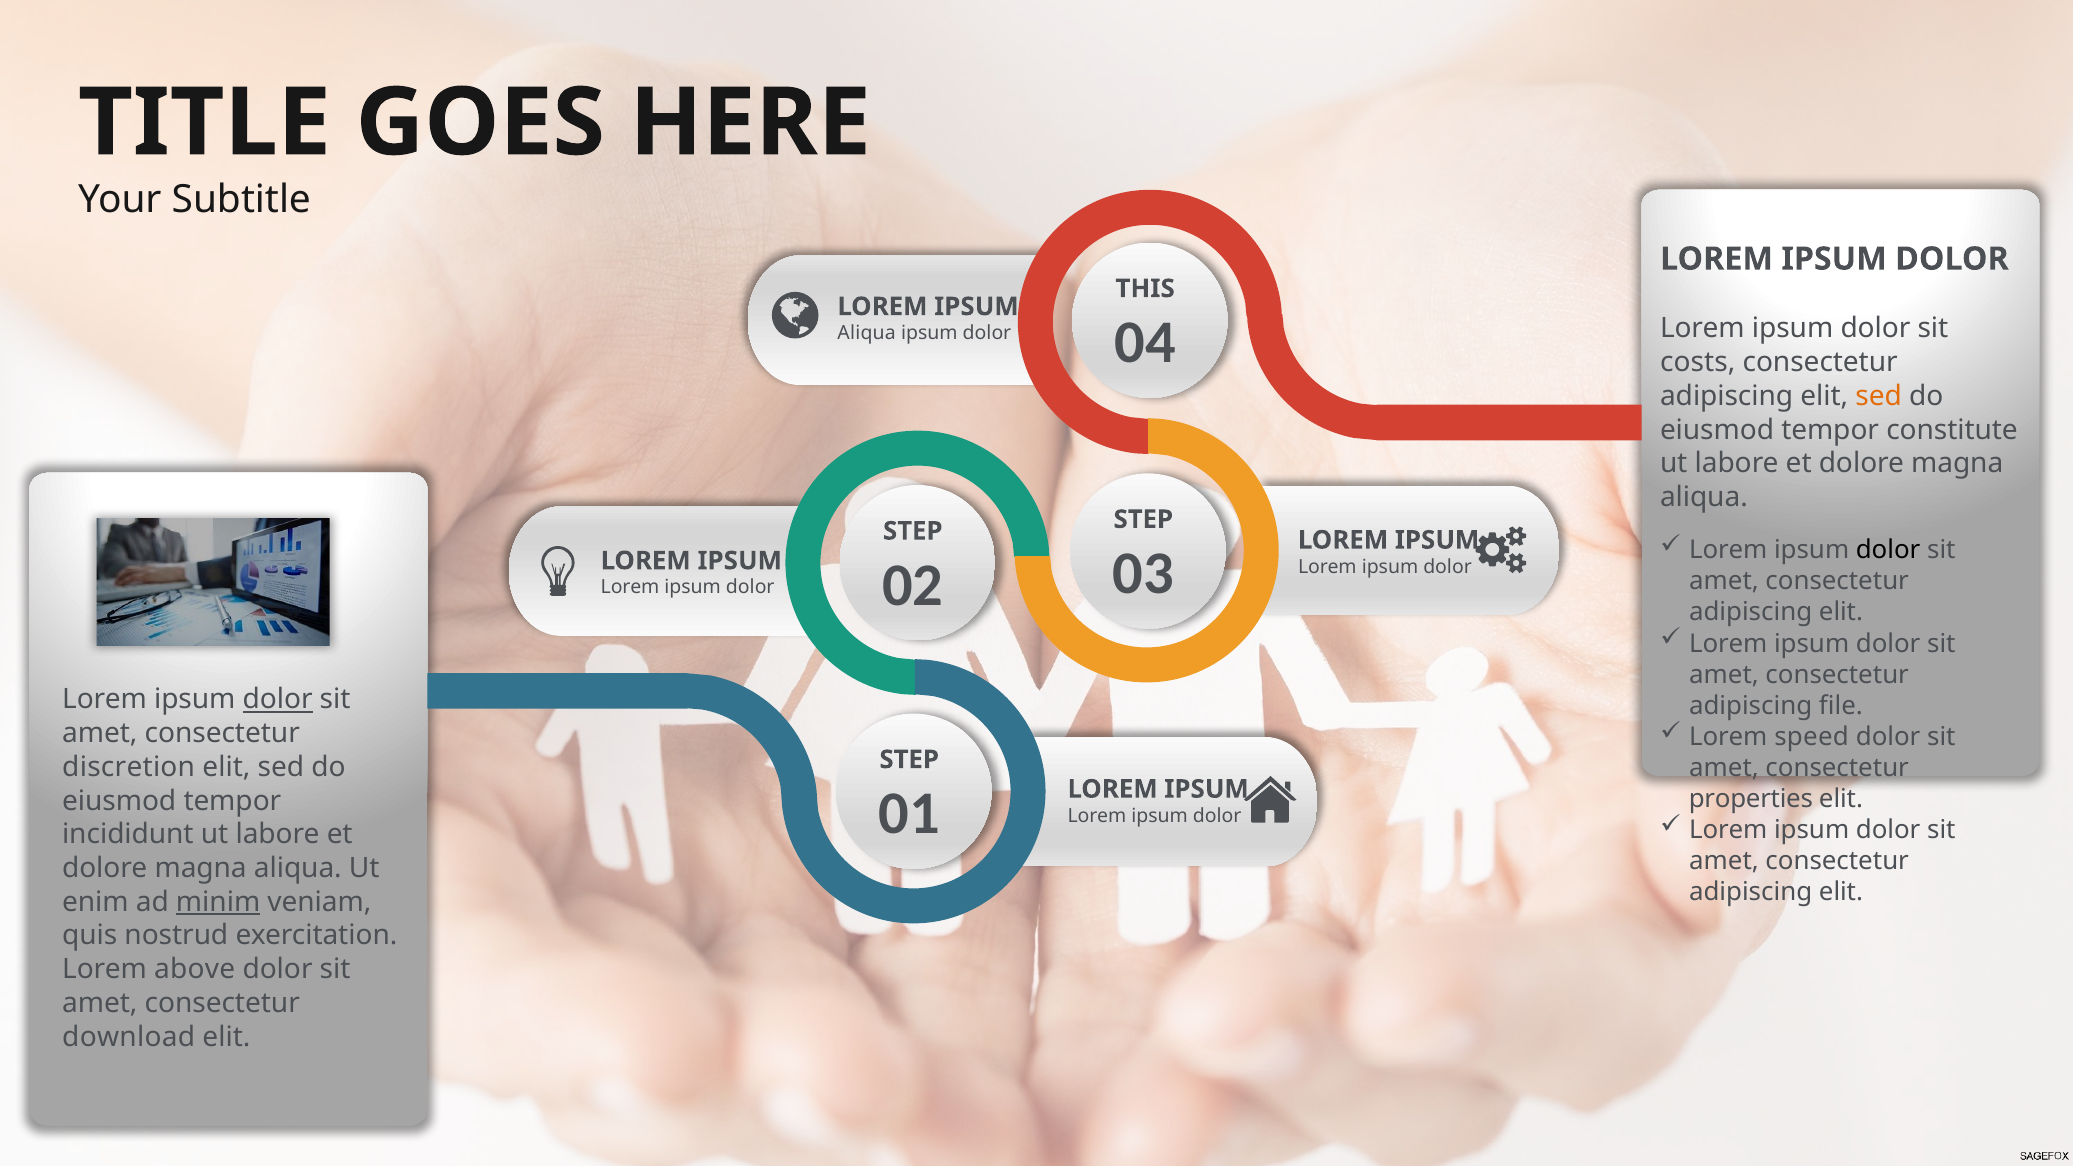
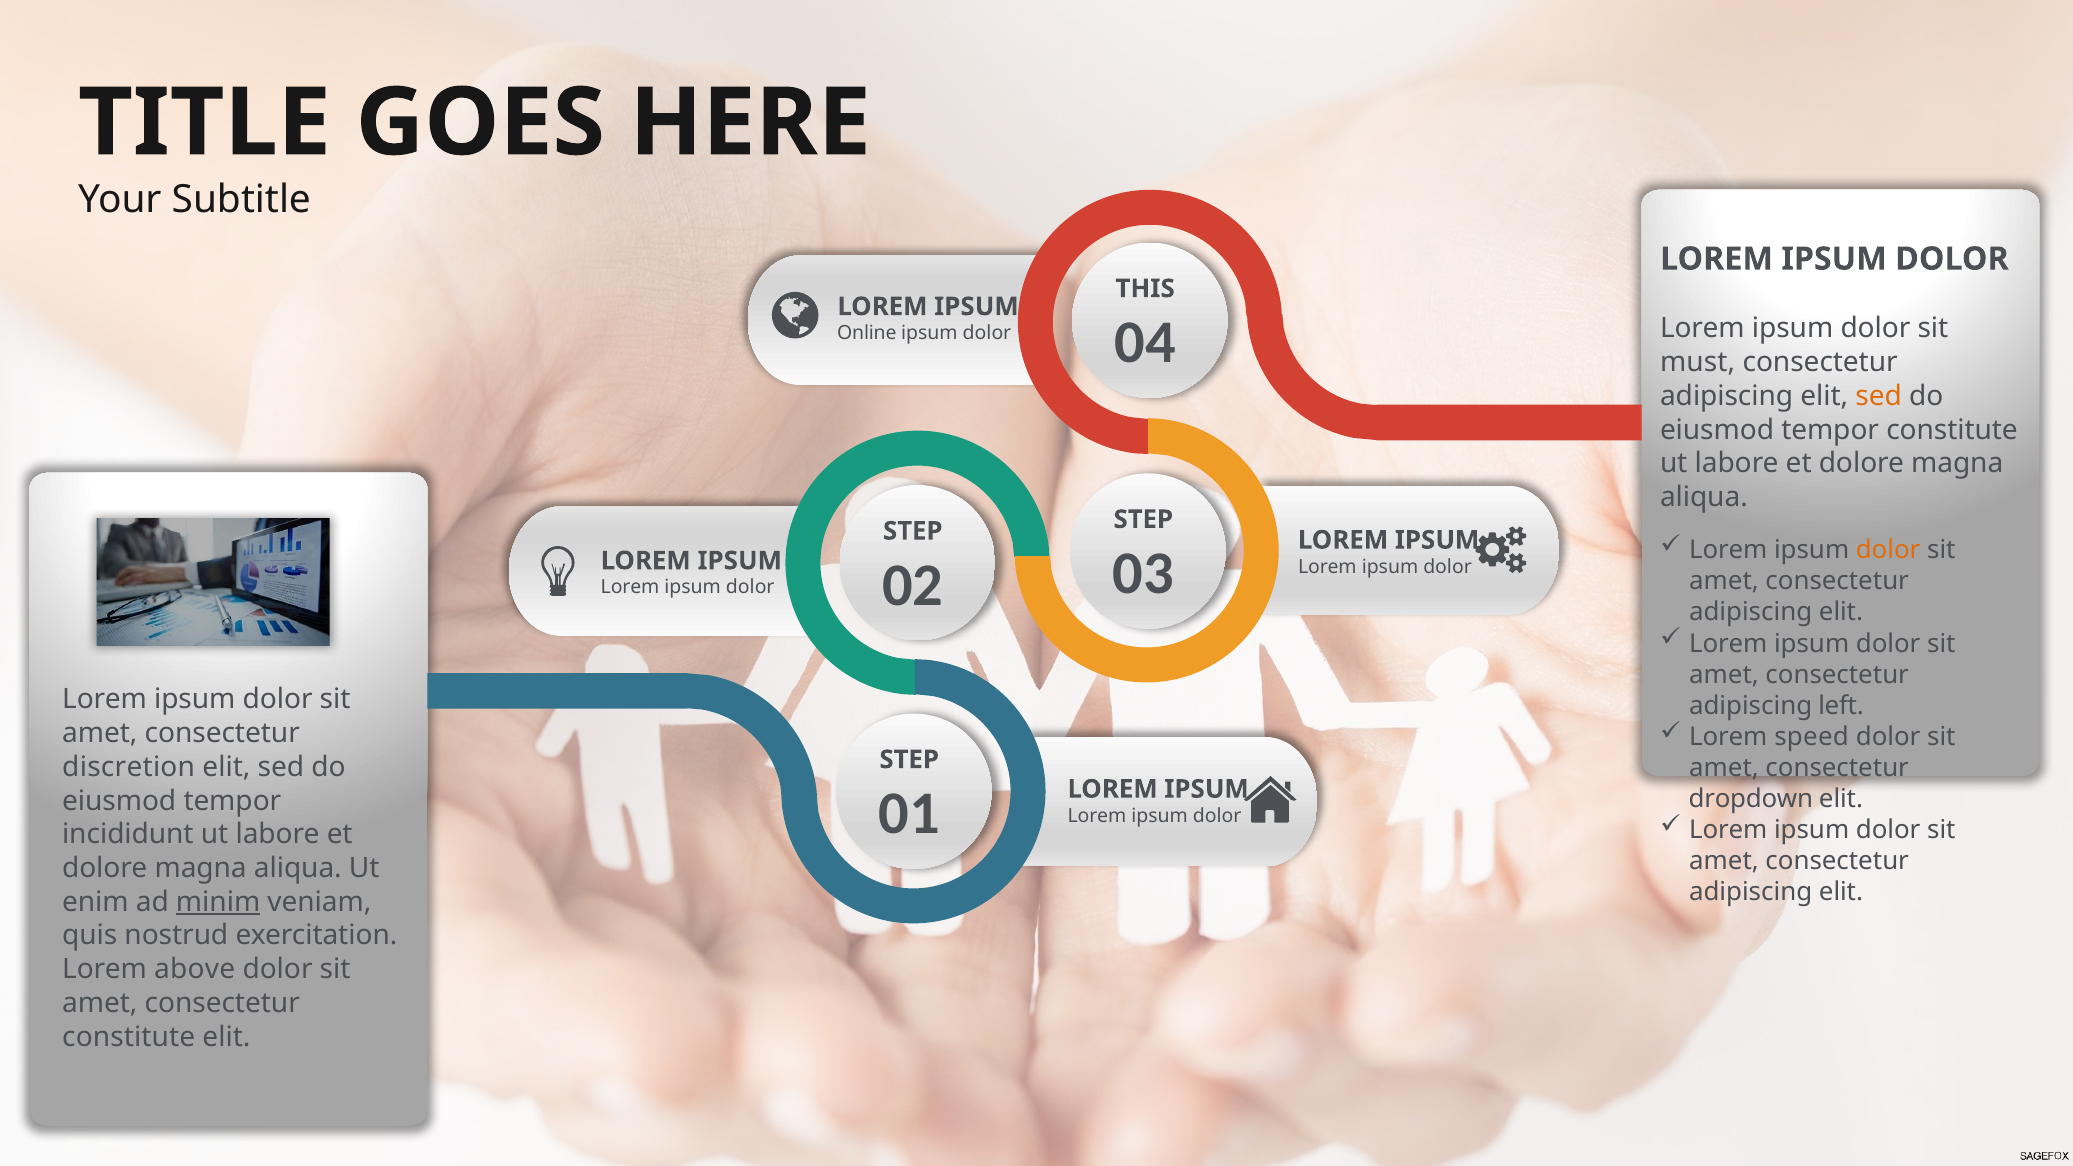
Aliqua at (867, 333): Aliqua -> Online
costs: costs -> must
dolor at (1888, 550) colour: black -> orange
dolor at (278, 700) underline: present -> none
file: file -> left
properties: properties -> dropdown
download at (129, 1037): download -> constitute
